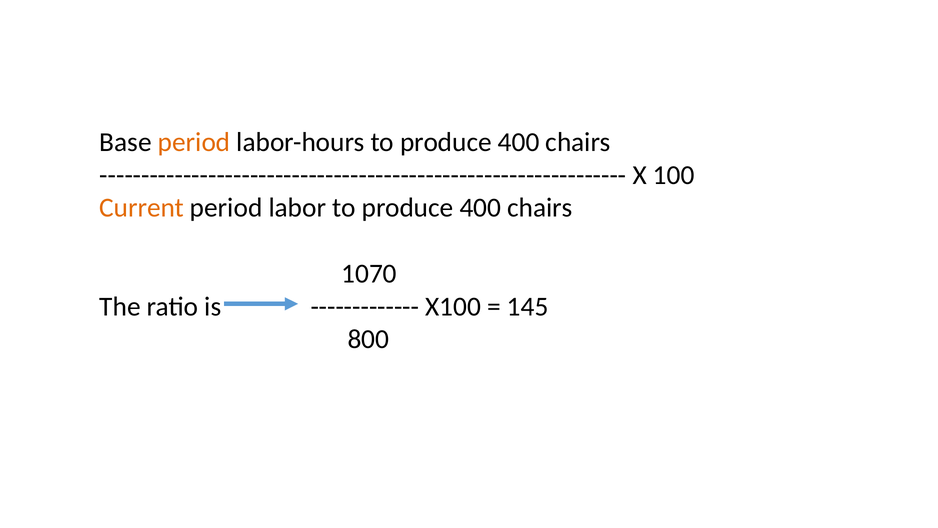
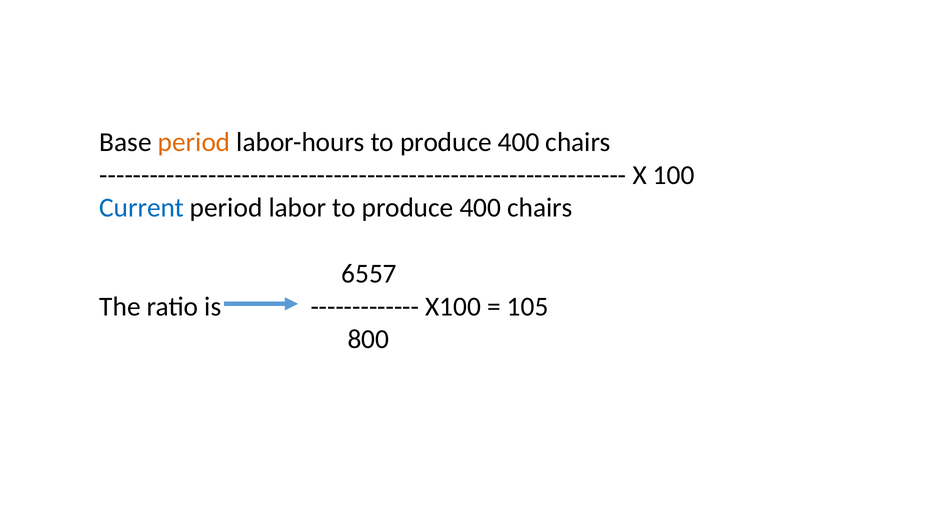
Current colour: orange -> blue
1070: 1070 -> 6557
145: 145 -> 105
